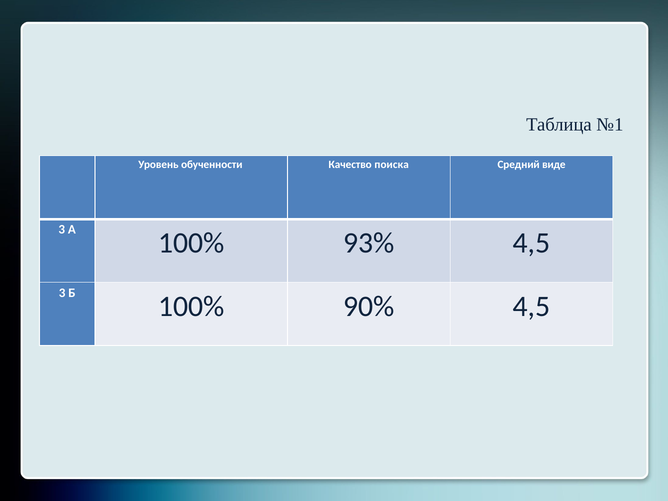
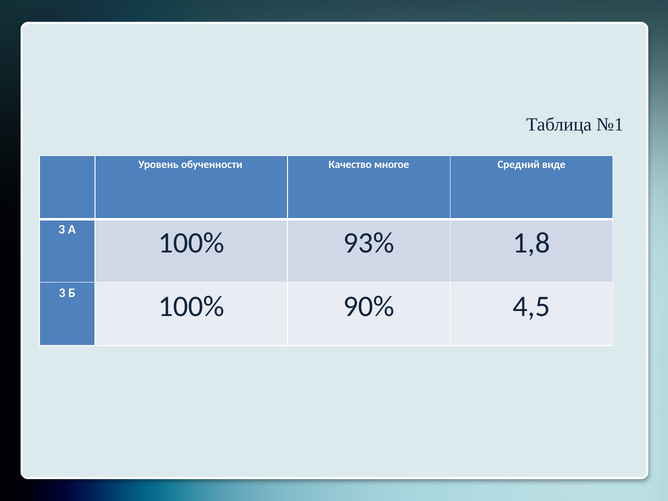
поиска: поиска -> многое
93% 4,5: 4,5 -> 1,8
